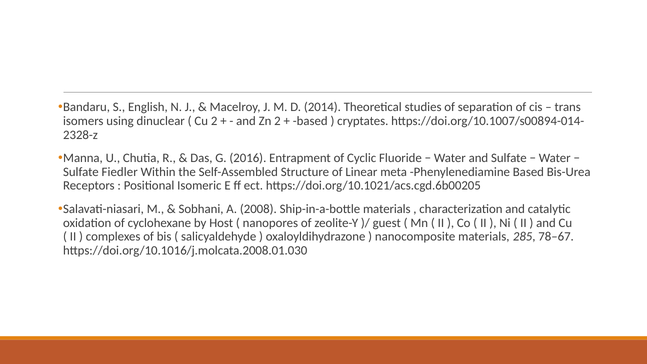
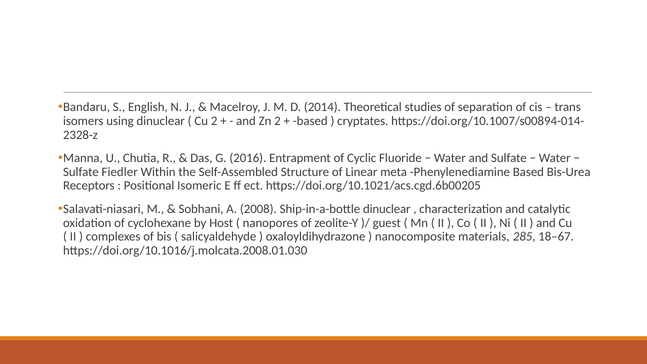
Ship-in-a-bottle materials: materials -> dinuclear
78–67: 78–67 -> 18–67
